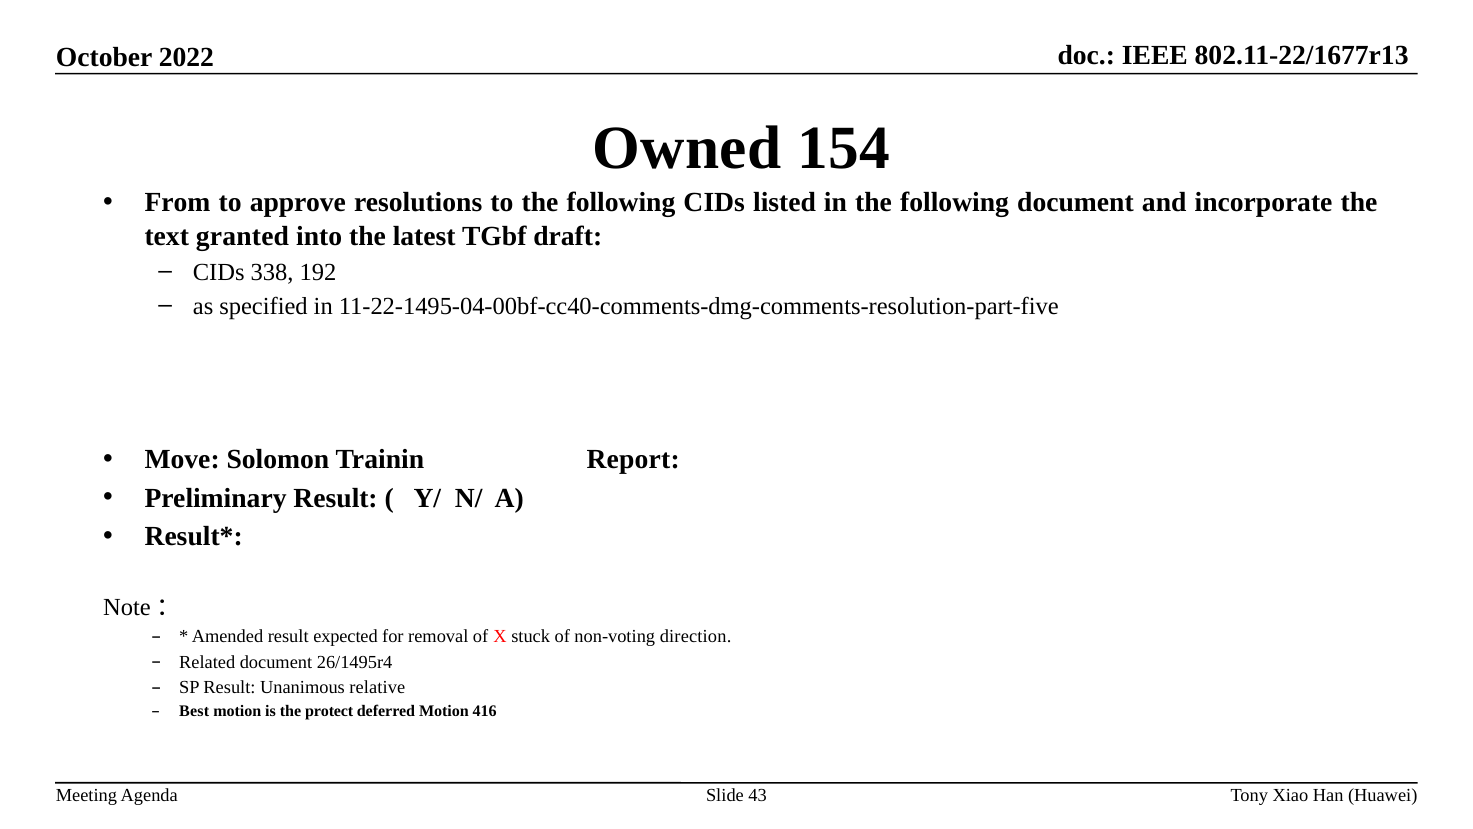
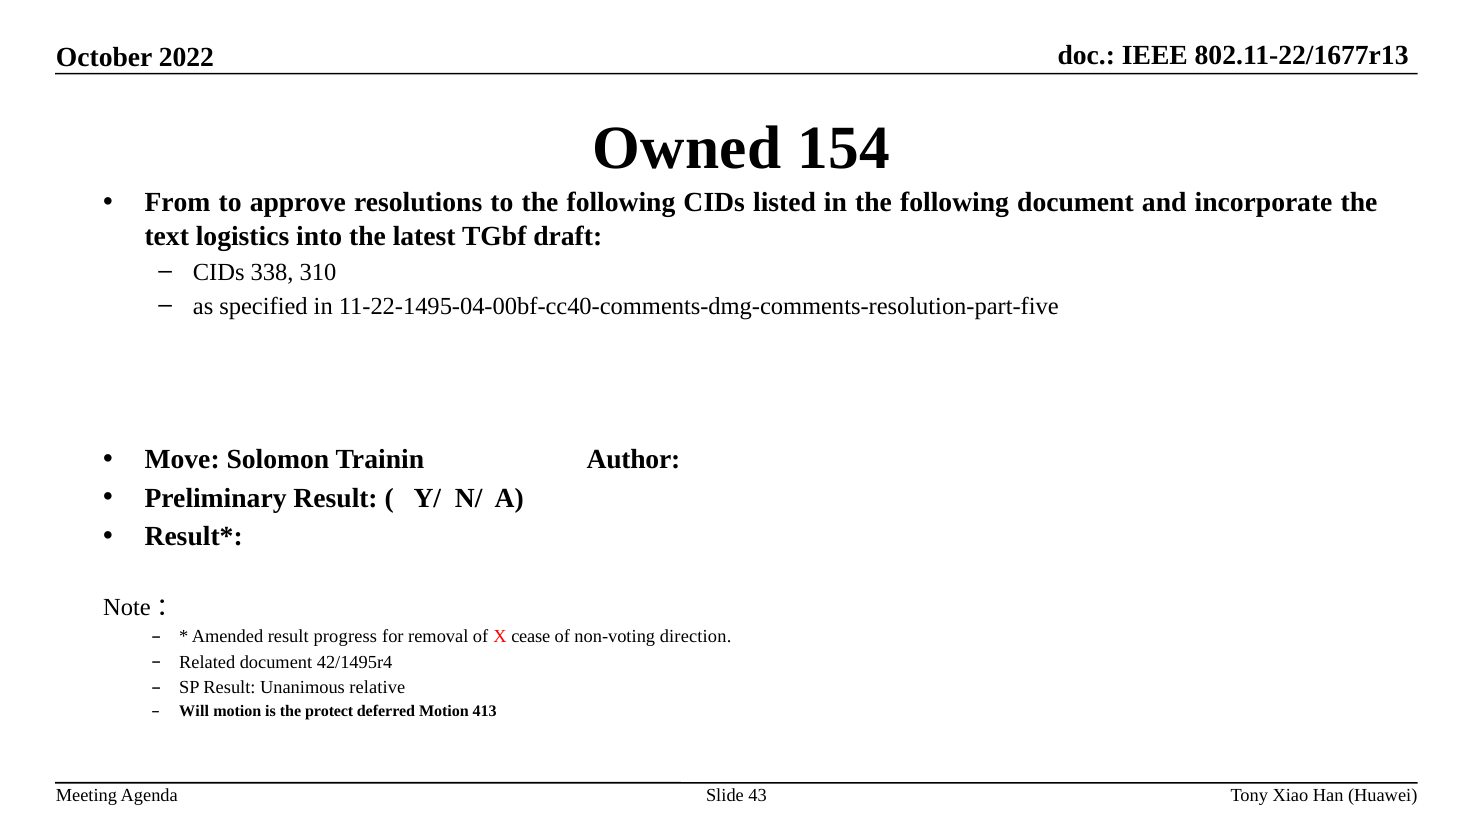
granted: granted -> logistics
192: 192 -> 310
Report: Report -> Author
expected: expected -> progress
stuck: stuck -> cease
26/1495r4: 26/1495r4 -> 42/1495r4
Best: Best -> Will
416: 416 -> 413
